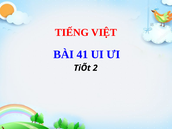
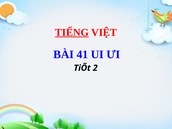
TIẾNG underline: none -> present
